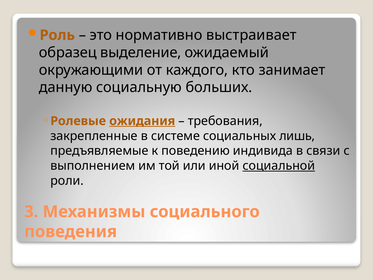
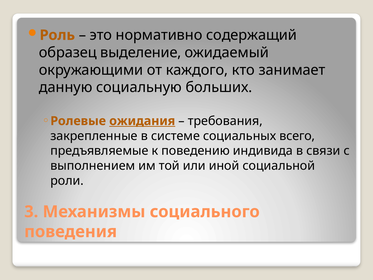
выстраивает: выстраивает -> содержащий
лишь: лишь -> всего
социальной underline: present -> none
